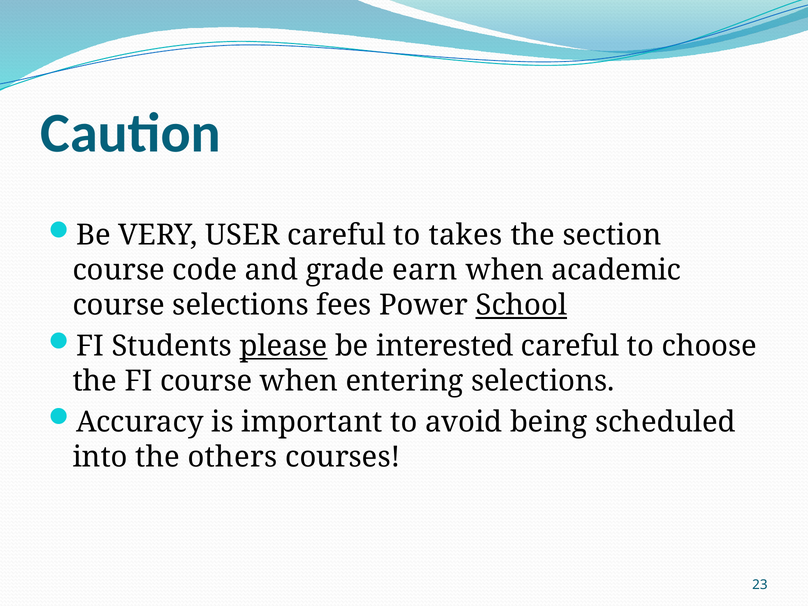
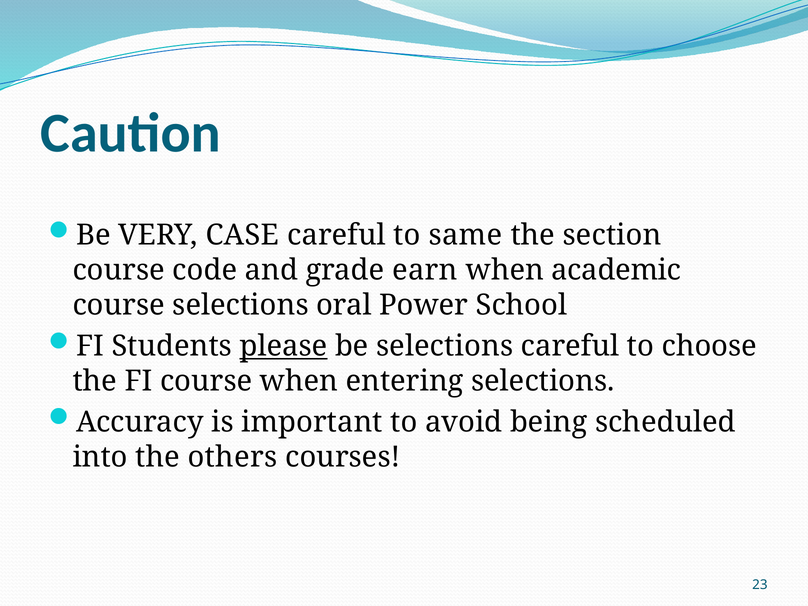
USER: USER -> CASE
takes: takes -> same
fees: fees -> oral
School underline: present -> none
be interested: interested -> selections
